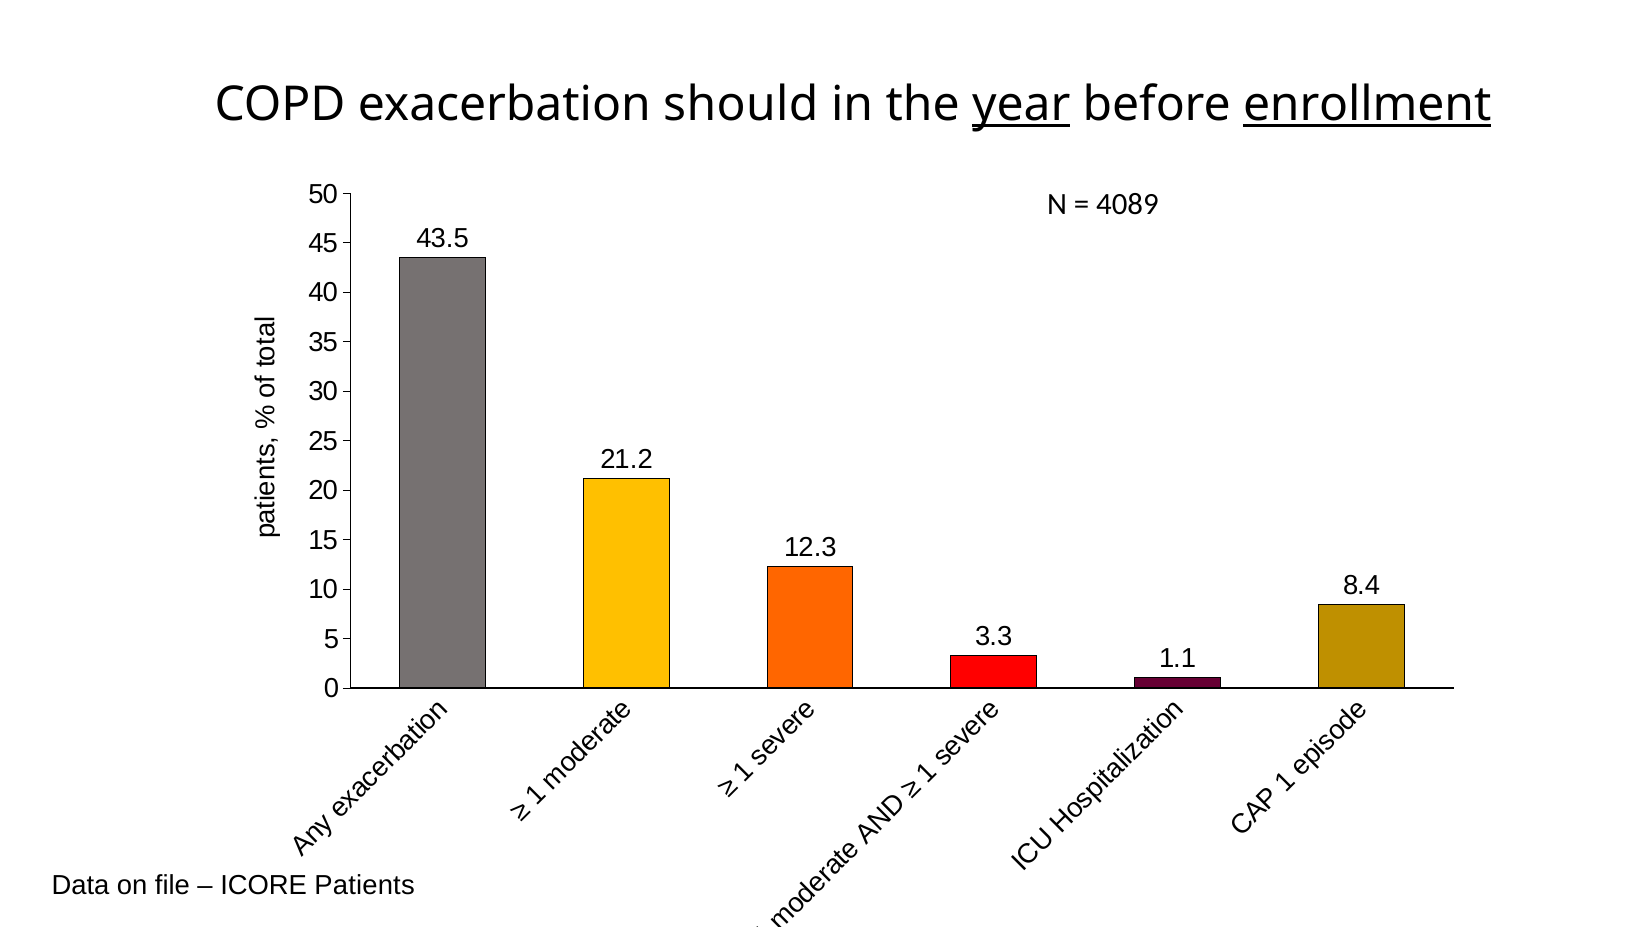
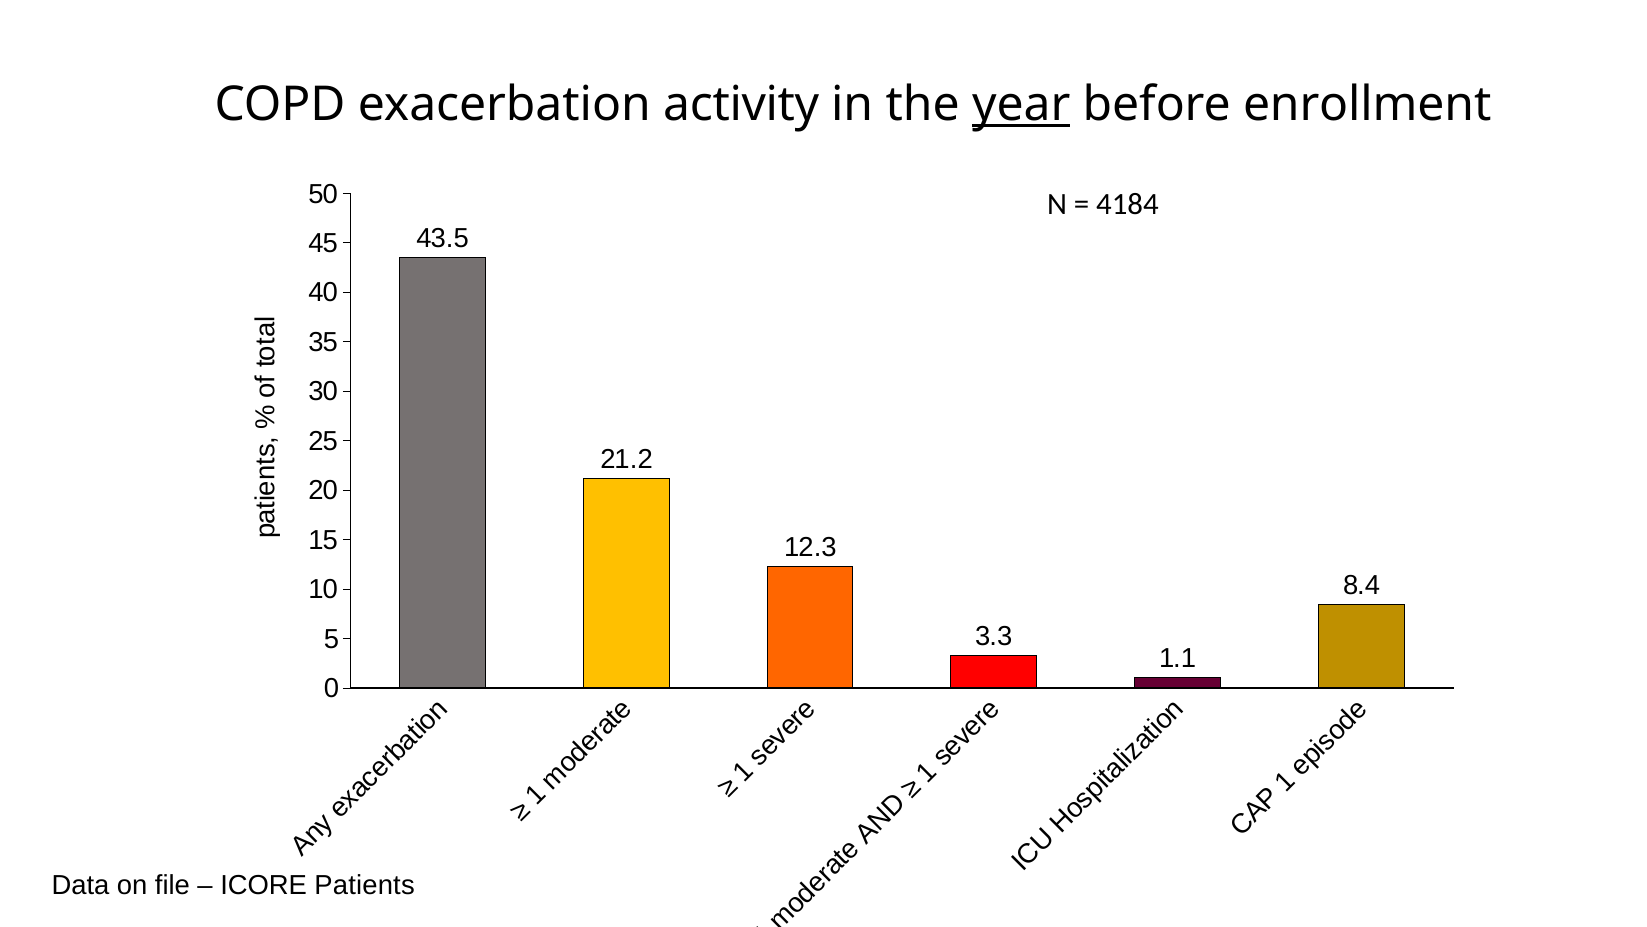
should: should -> activity
enrollment underline: present -> none
4089: 4089 -> 4184
